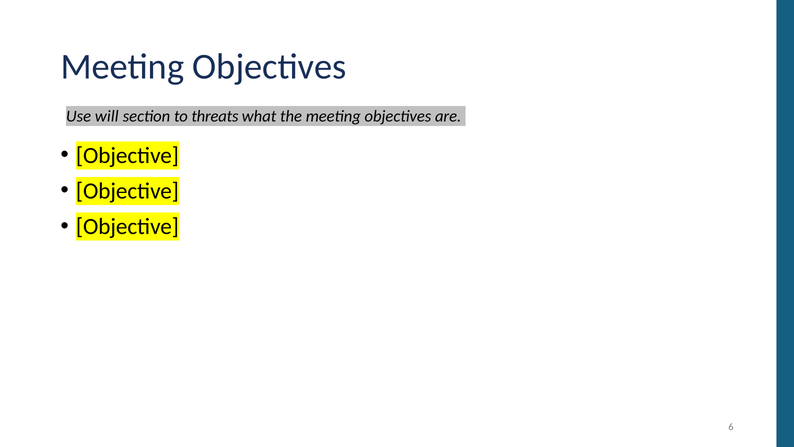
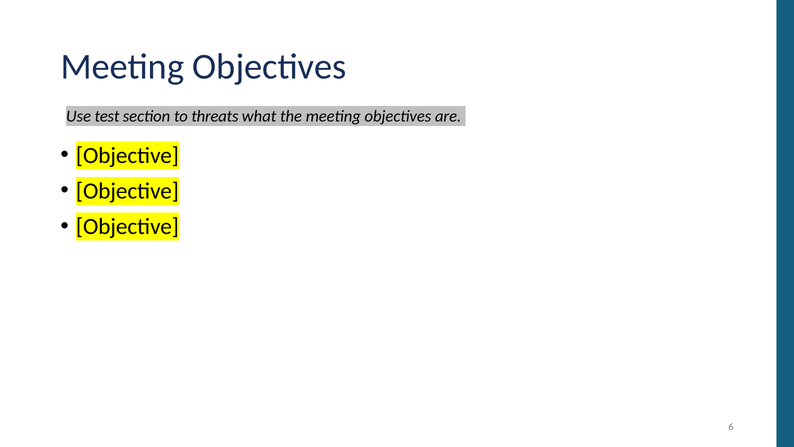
will: will -> test
